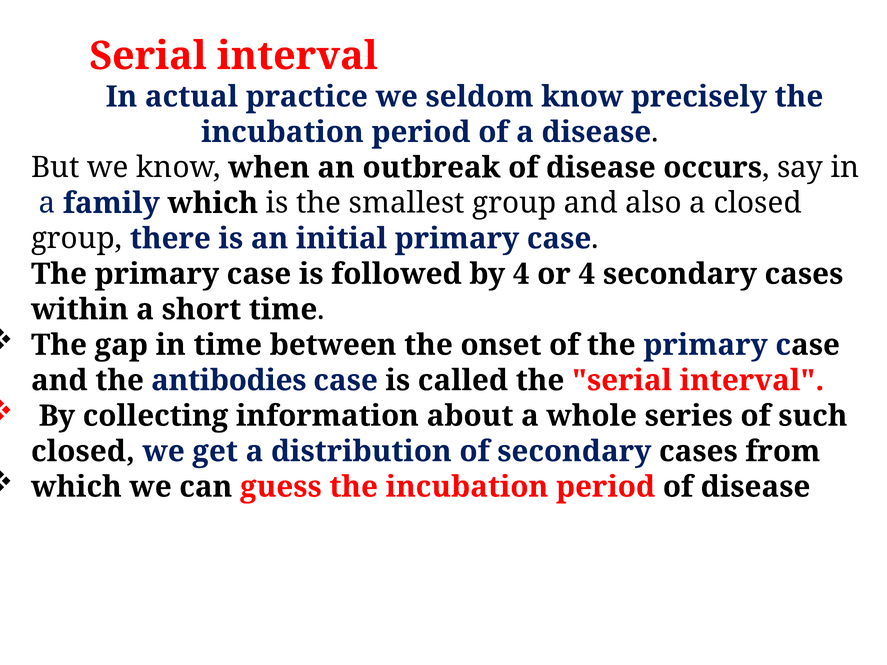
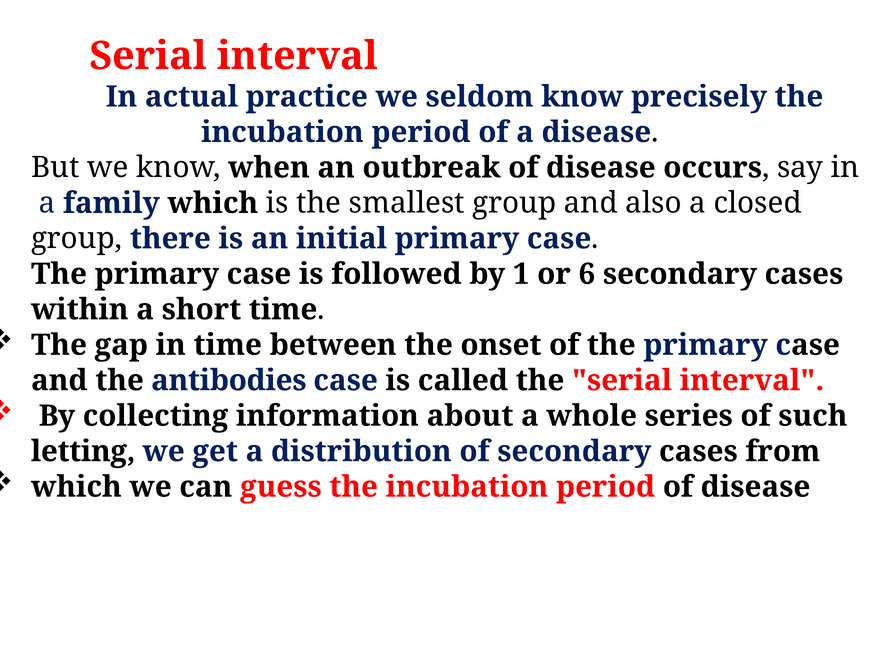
by 4: 4 -> 1
or 4: 4 -> 6
closed at (83, 452): closed -> letting
